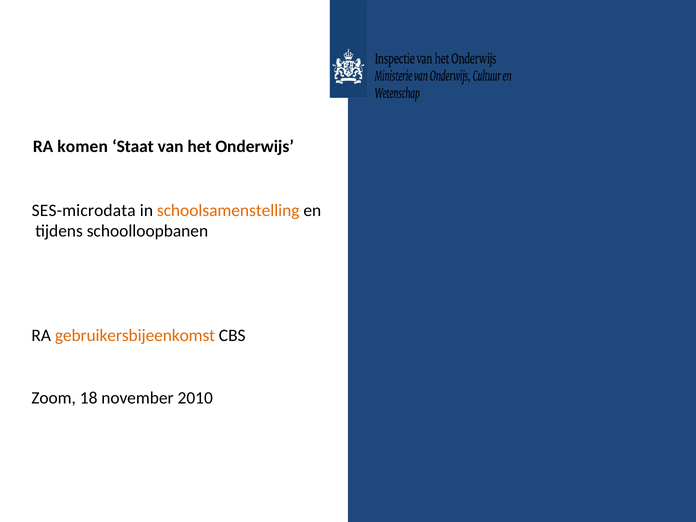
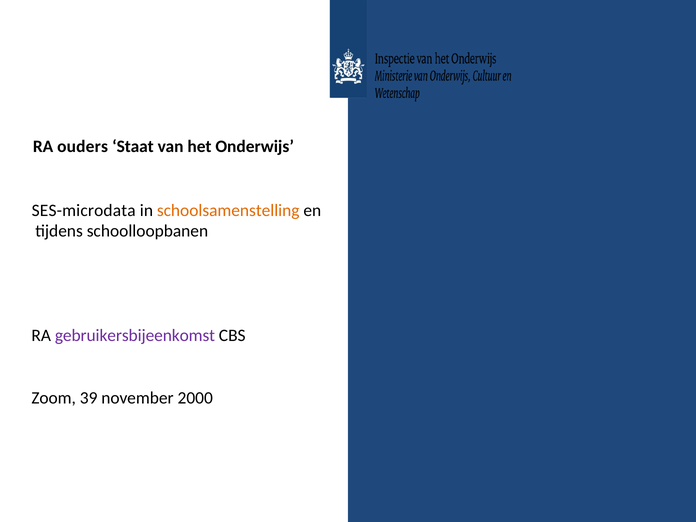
komen: komen -> ouders
gebruikersbijeenkomst colour: orange -> purple
18: 18 -> 39
2010: 2010 -> 2000
